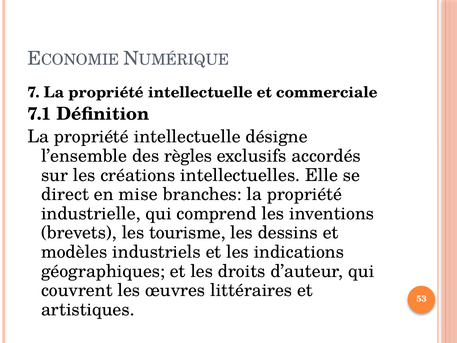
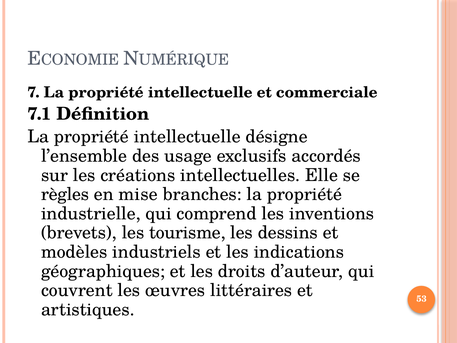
règles: règles -> usage
direct: direct -> règles
